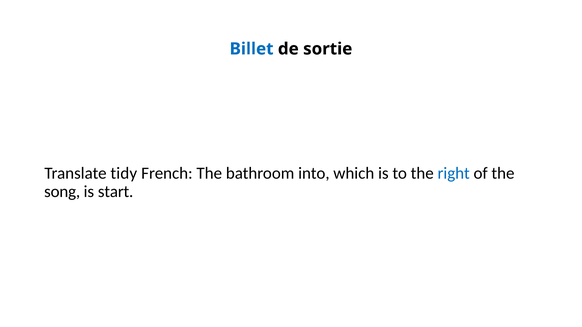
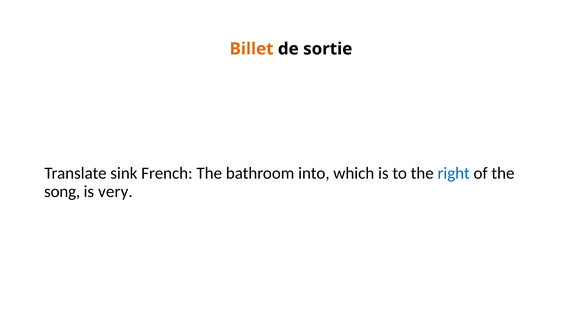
Billet colour: blue -> orange
tidy: tidy -> sink
start: start -> very
